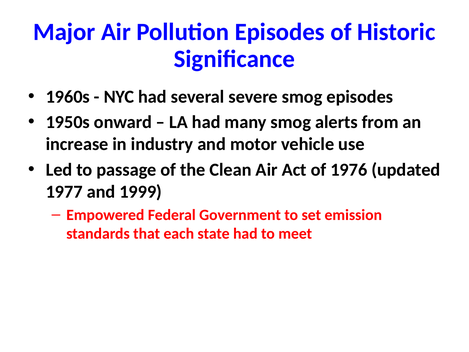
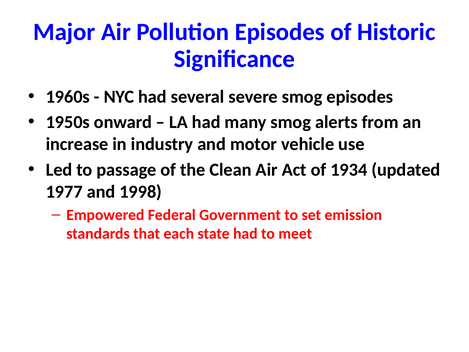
1976: 1976 -> 1934
1999: 1999 -> 1998
